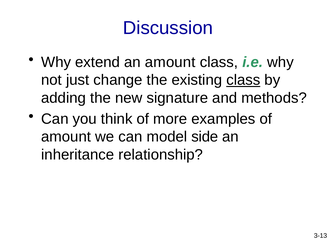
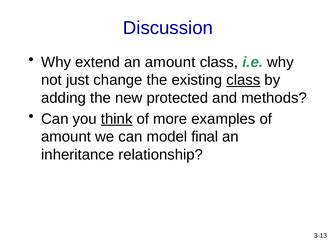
signature: signature -> protected
think underline: none -> present
side: side -> final
